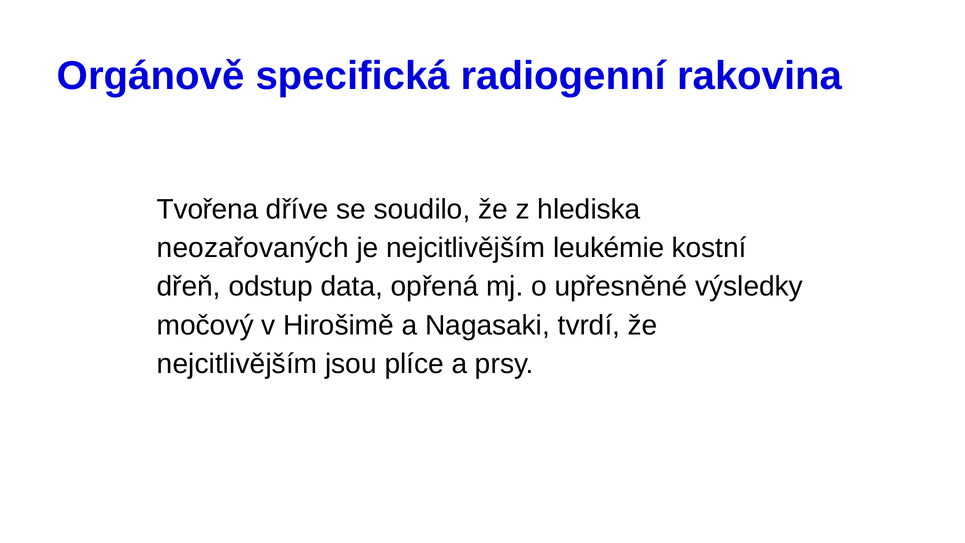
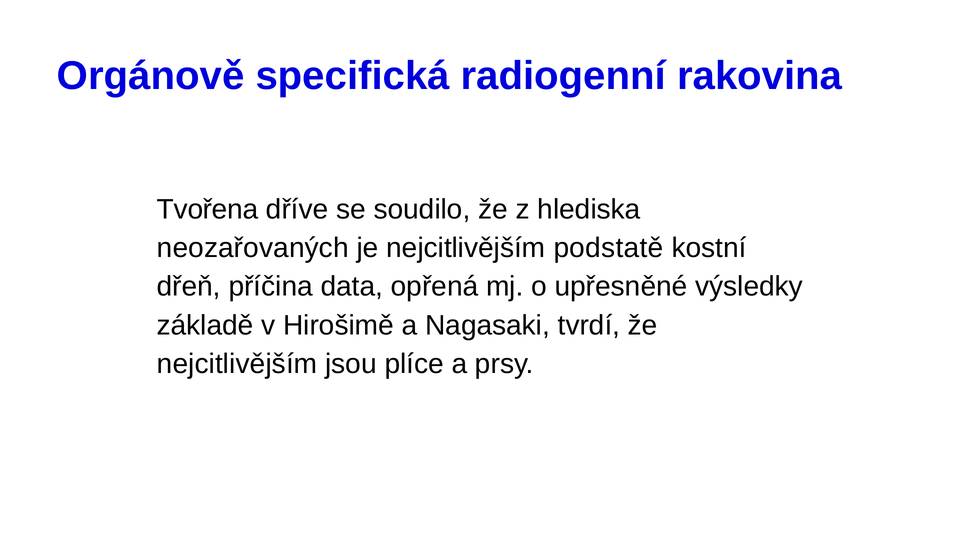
leukémie: leukémie -> podstatě
odstup: odstup -> příčina
močový: močový -> základě
